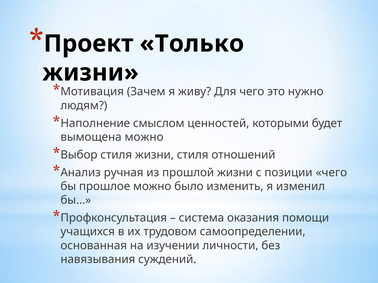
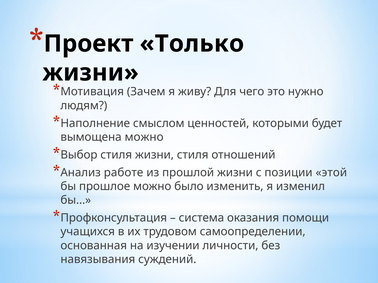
ручная: ручная -> работе
позиции чего: чего -> этой
